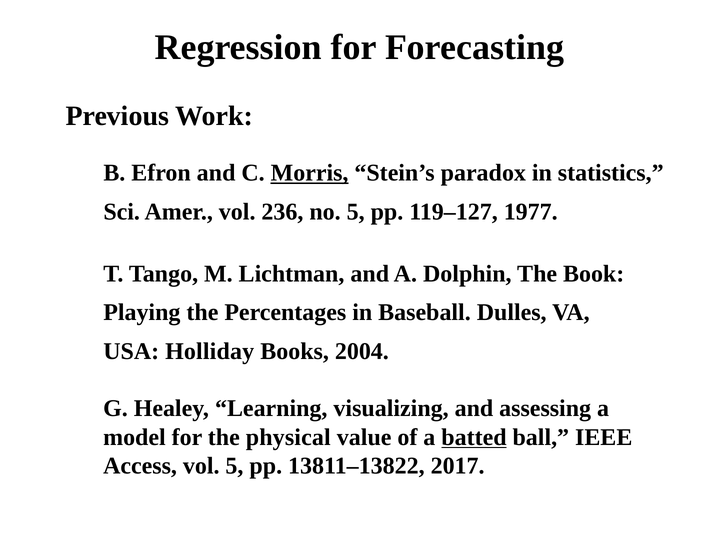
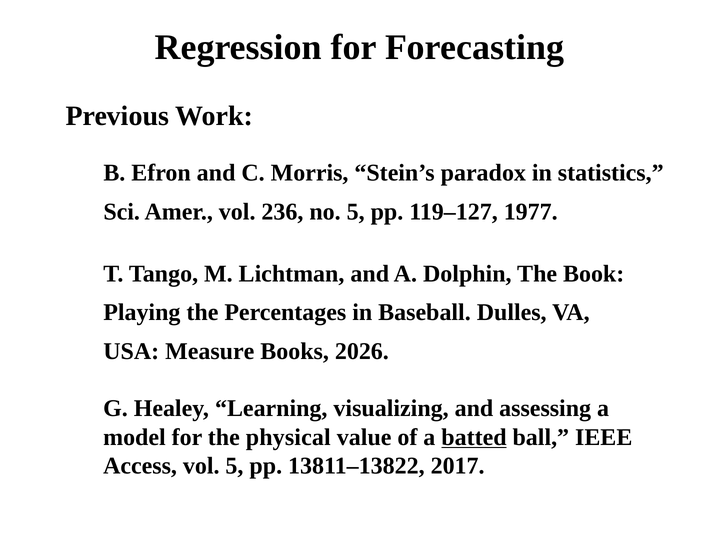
Morris underline: present -> none
Holliday: Holliday -> Measure
2004: 2004 -> 2026
